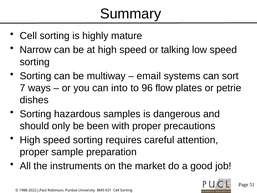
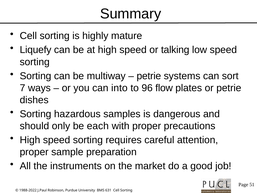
Narrow: Narrow -> Liquefy
email at (149, 76): email -> petrie
been: been -> each
